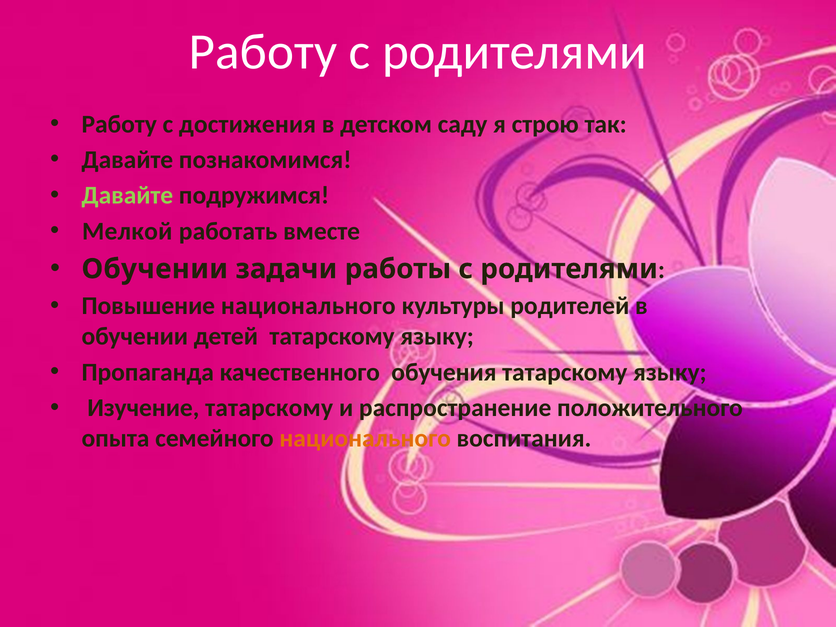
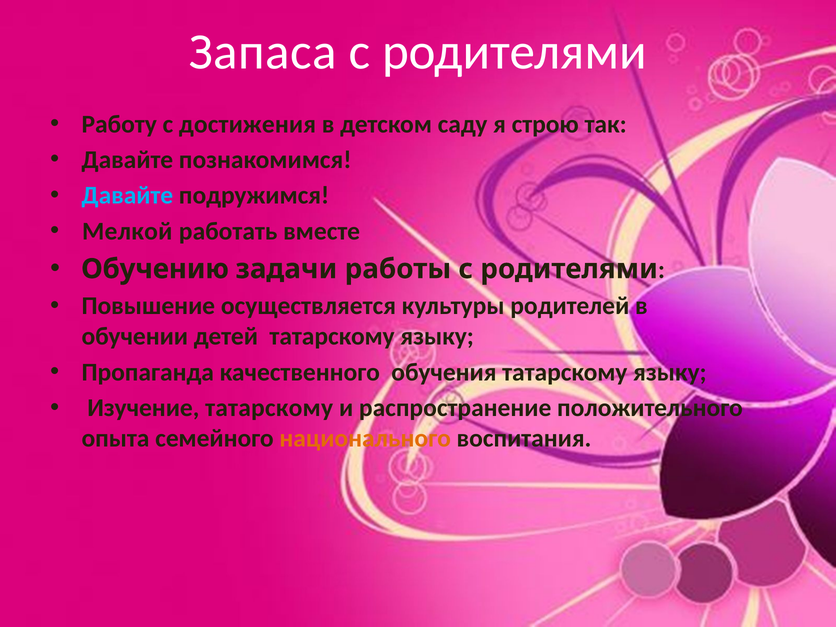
Работу at (263, 52): Работу -> Запаса
Давайте at (127, 196) colour: light green -> light blue
Обучении at (155, 269): Обучении -> Обучению
Повышение национального: национального -> осуществляется
